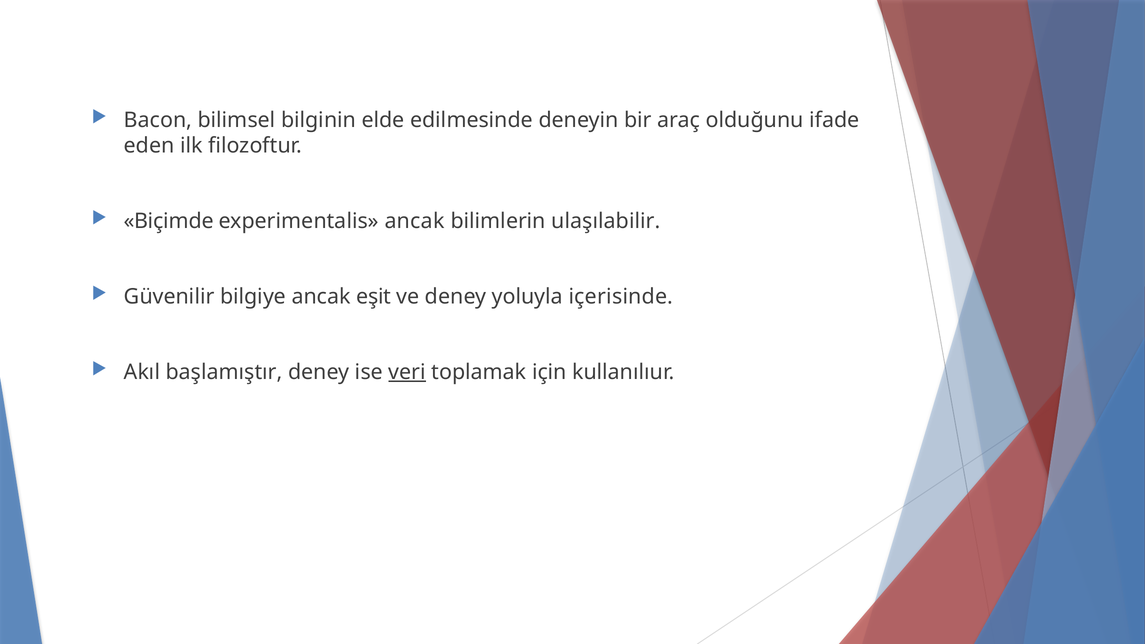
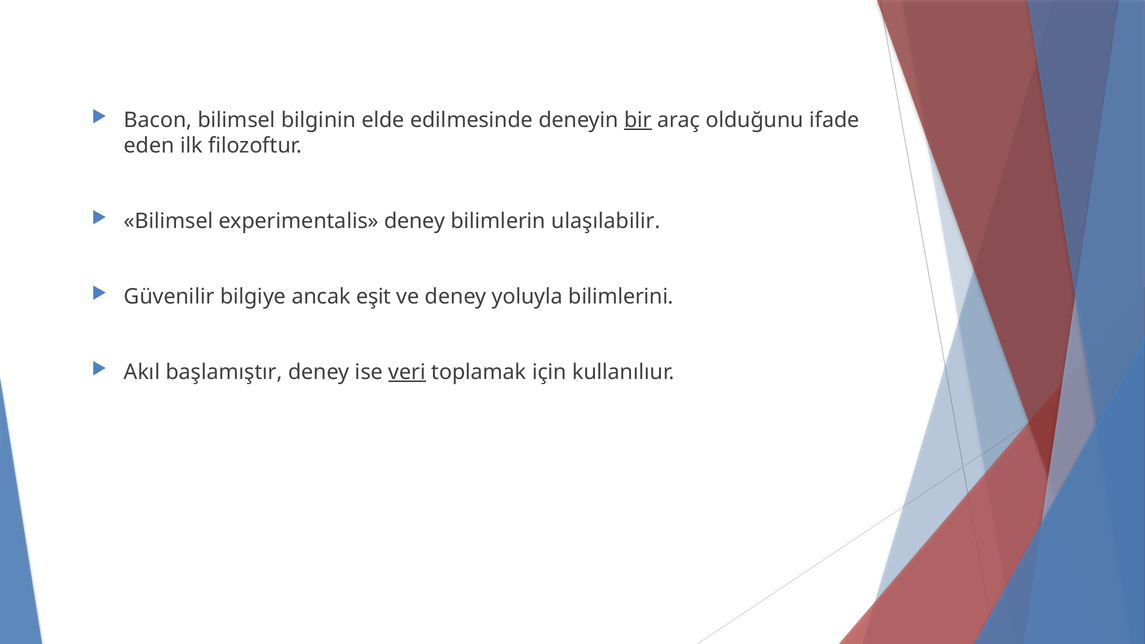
bir underline: none -> present
Biçimde at (169, 221): Biçimde -> Bilimsel
experimentalis ancak: ancak -> deney
içerisinde: içerisinde -> bilimlerini
